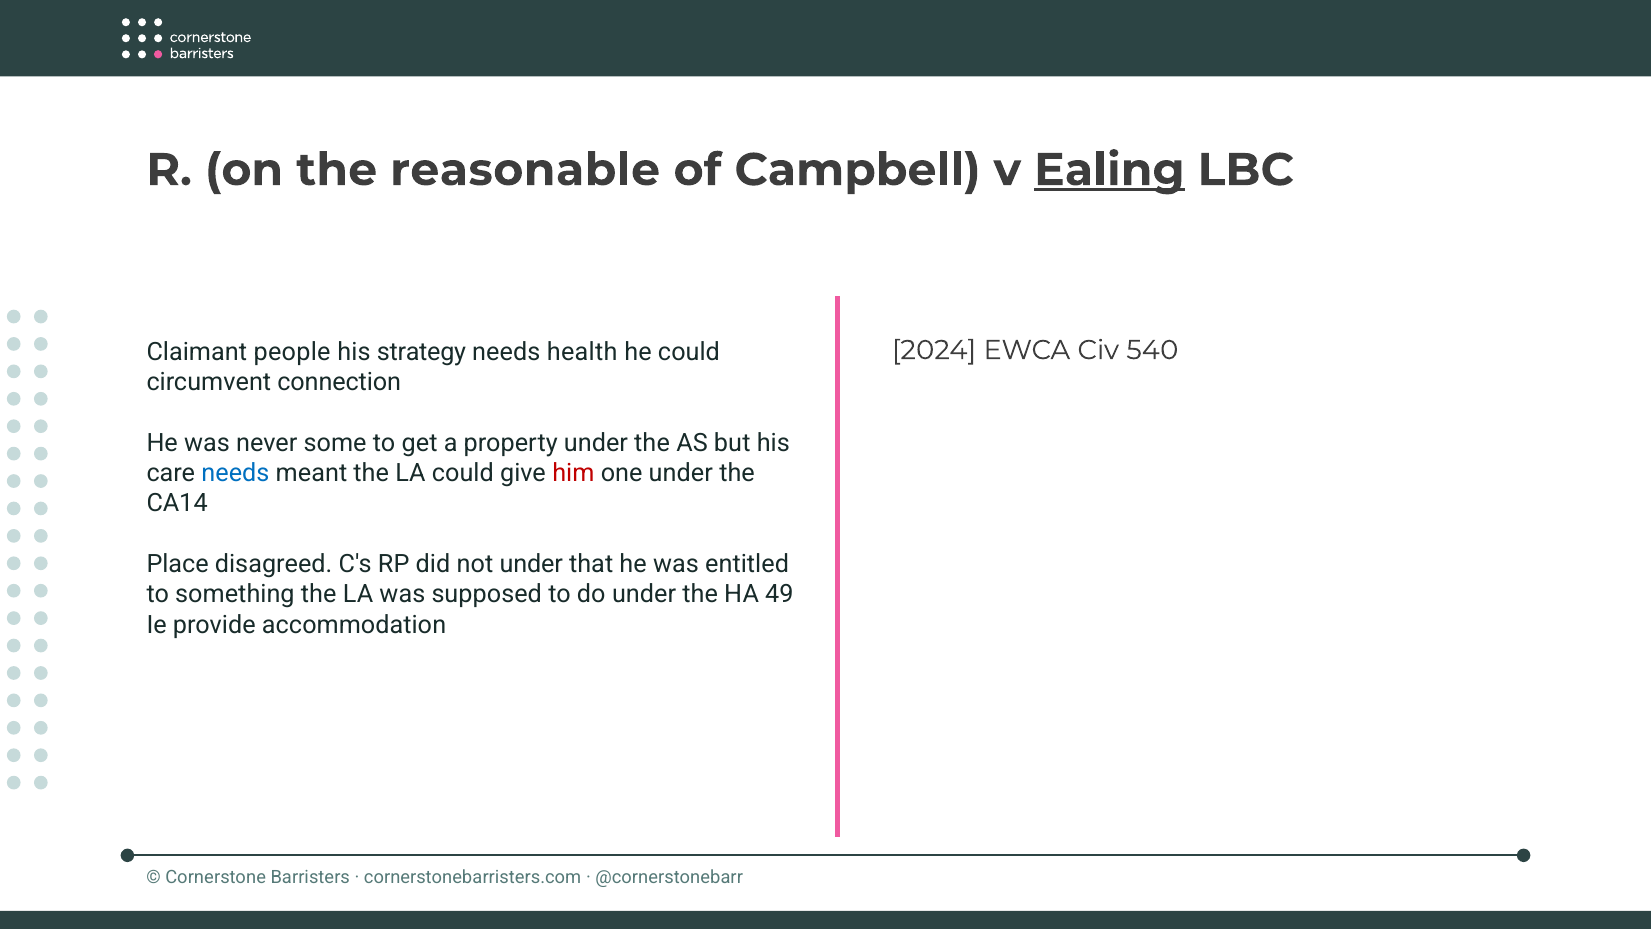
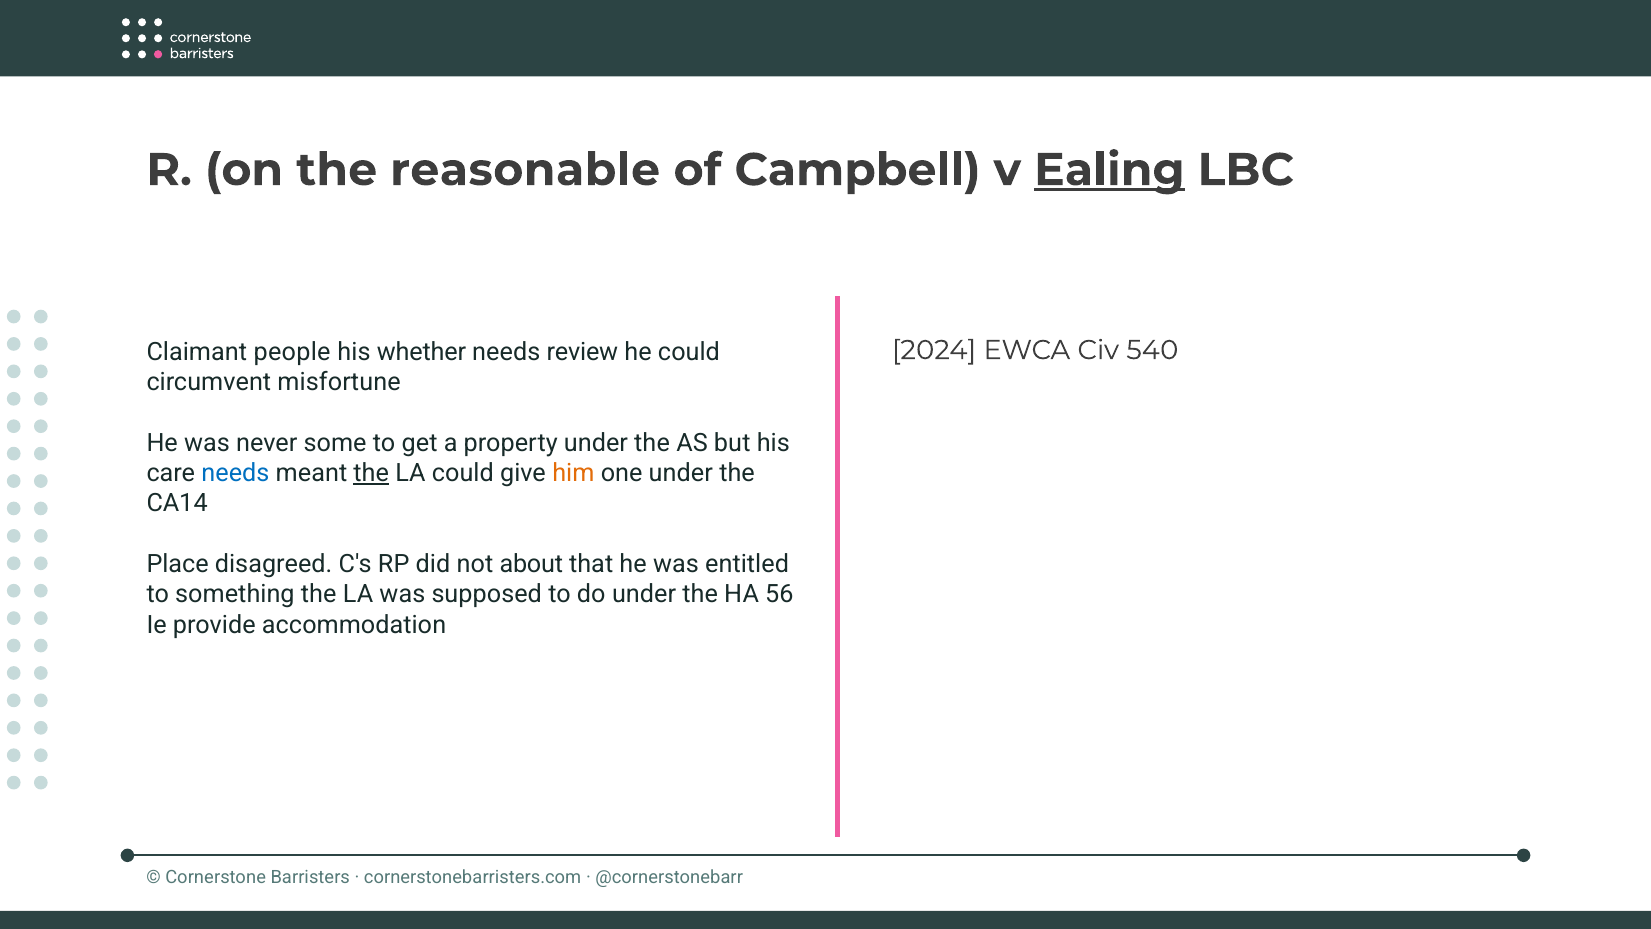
strategy: strategy -> whether
health: health -> review
connection: connection -> misfortune
the at (371, 473) underline: none -> present
him colour: red -> orange
not under: under -> about
49: 49 -> 56
